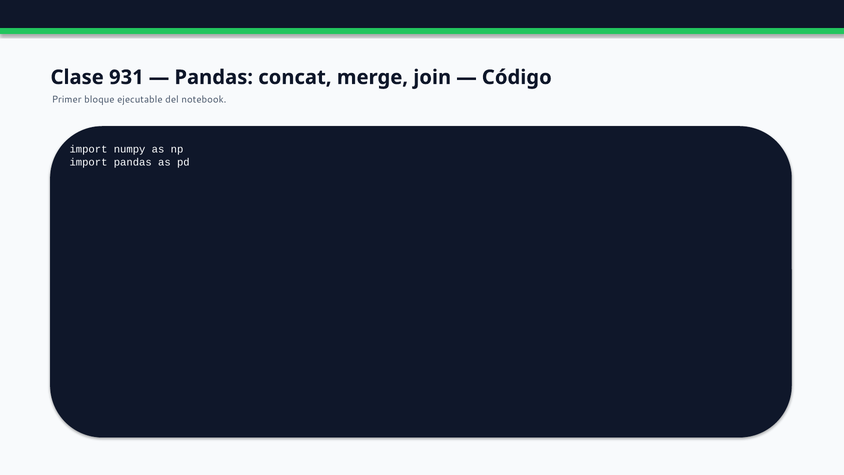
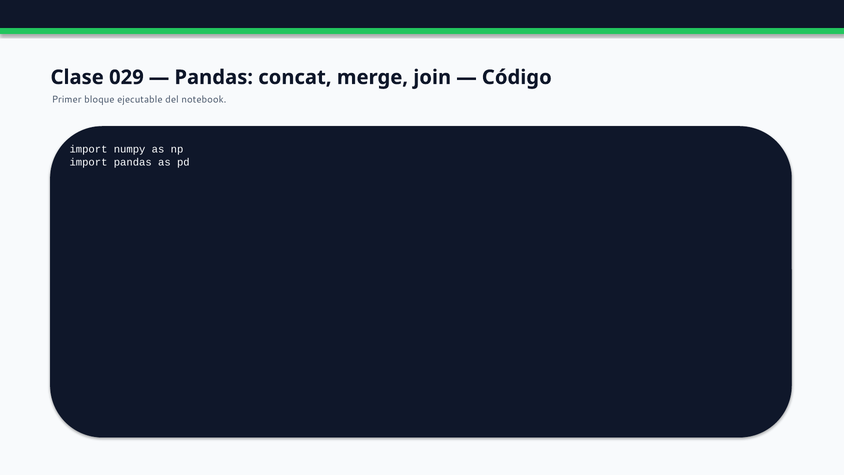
931: 931 -> 029
